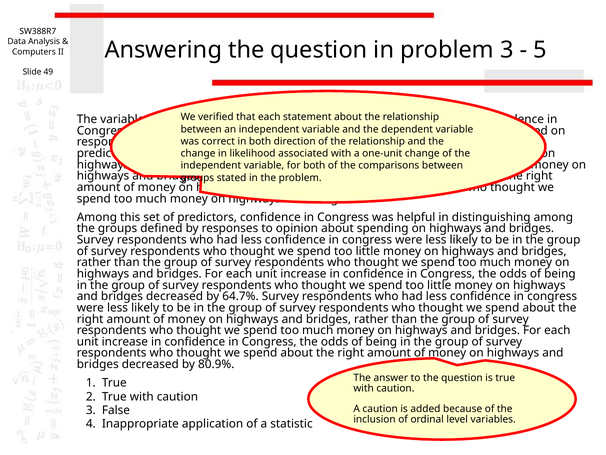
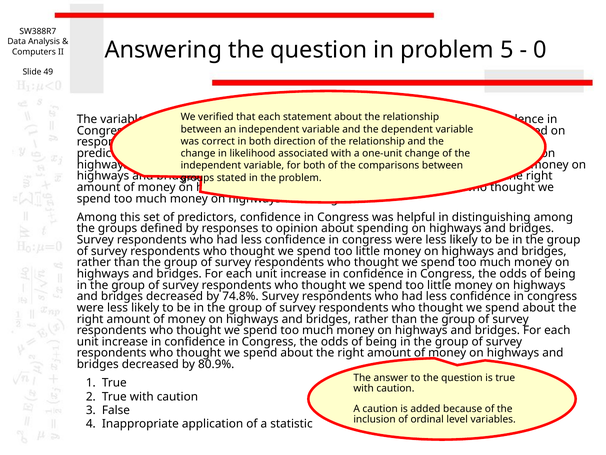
problem 3: 3 -> 5
5: 5 -> 0
64.7%: 64.7% -> 74.8%
